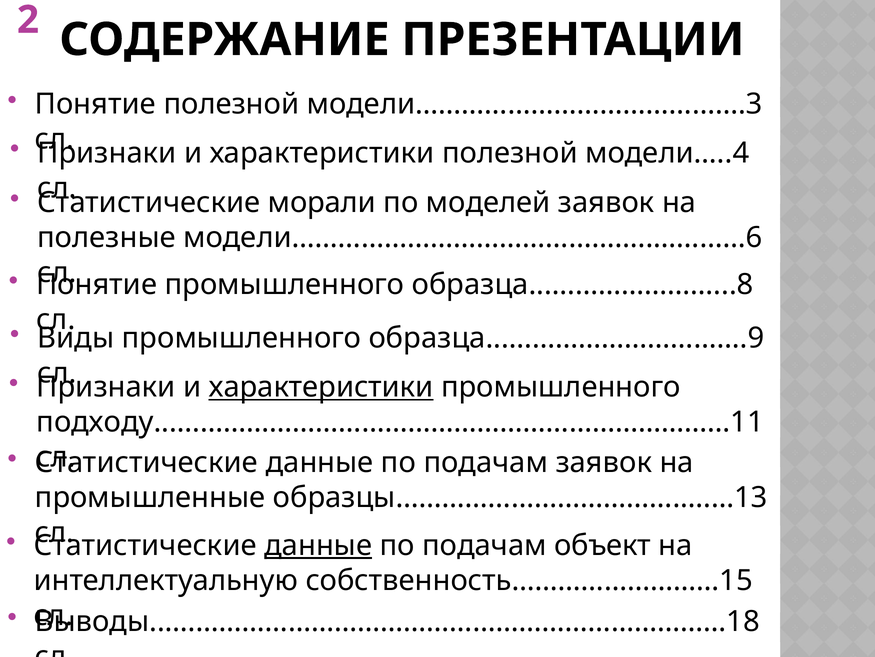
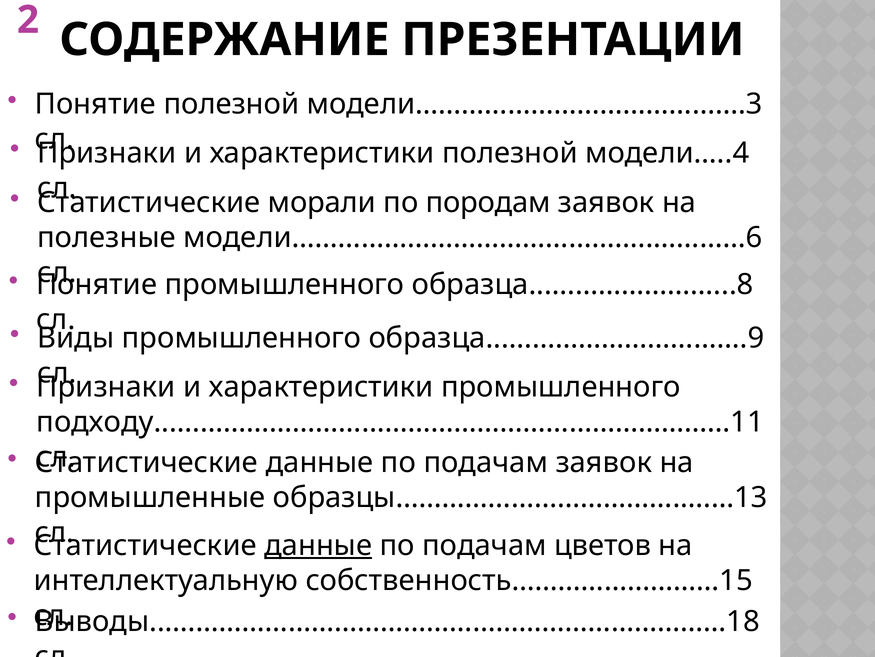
моделей: моделей -> породам
характеристики at (321, 387) underline: present -> none
объект: объект -> цветов
